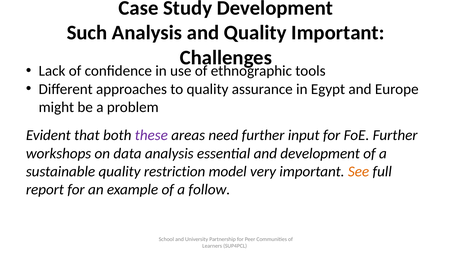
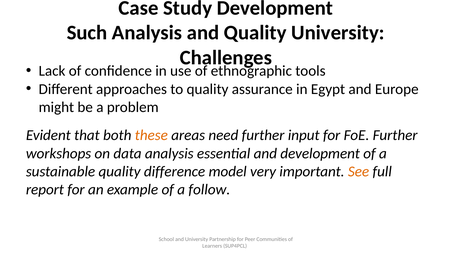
Quality Important: Important -> University
these colour: purple -> orange
restriction: restriction -> difference
